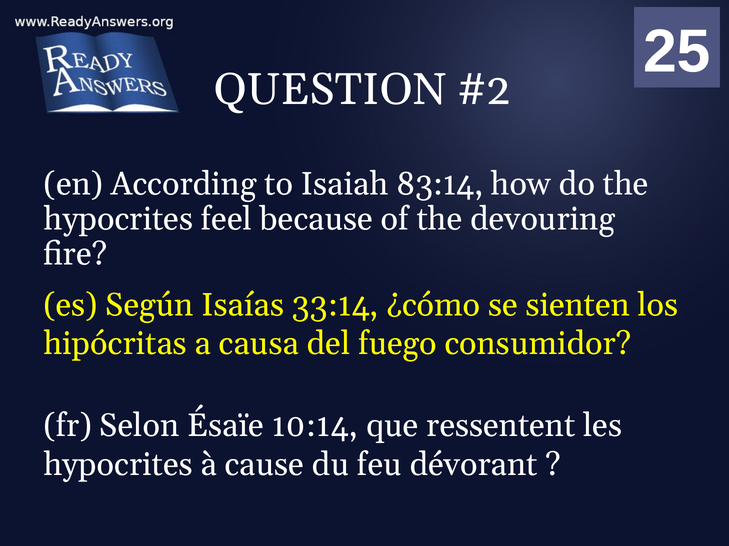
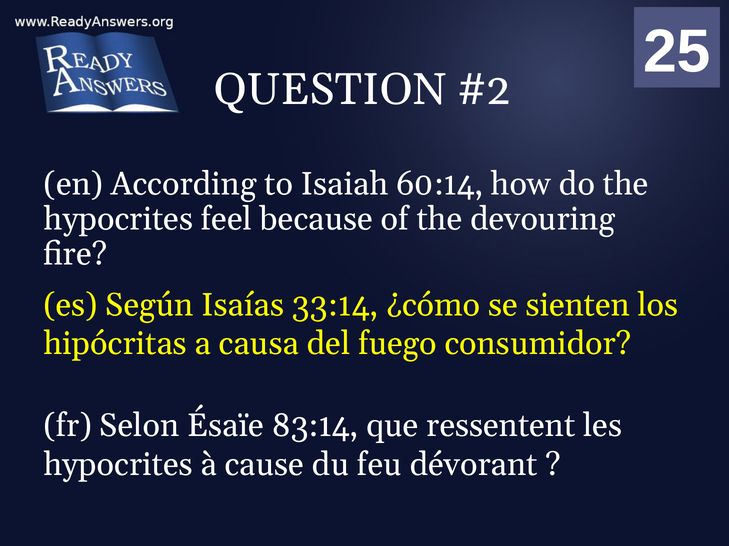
83:14: 83:14 -> 60:14
10:14: 10:14 -> 83:14
